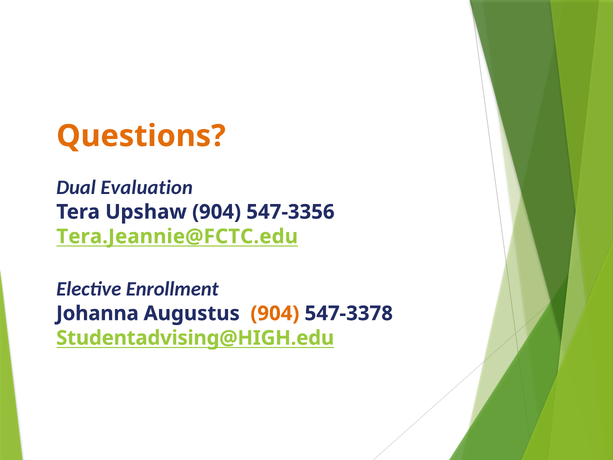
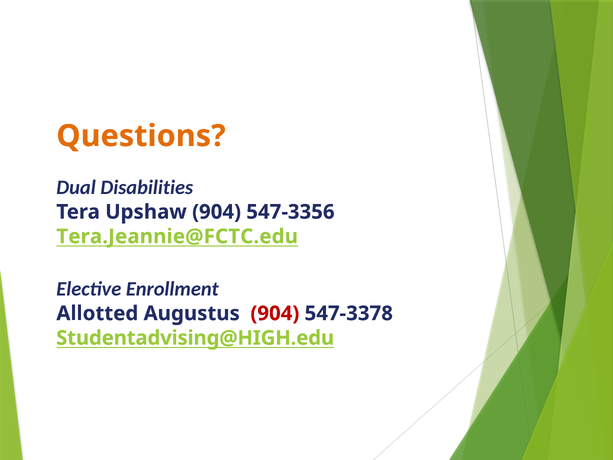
Evaluation: Evaluation -> Disabilities
Johanna: Johanna -> Allotted
904 at (275, 313) colour: orange -> red
